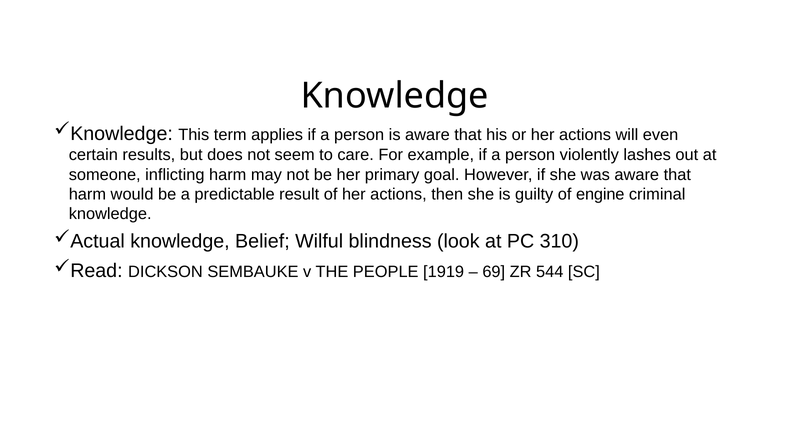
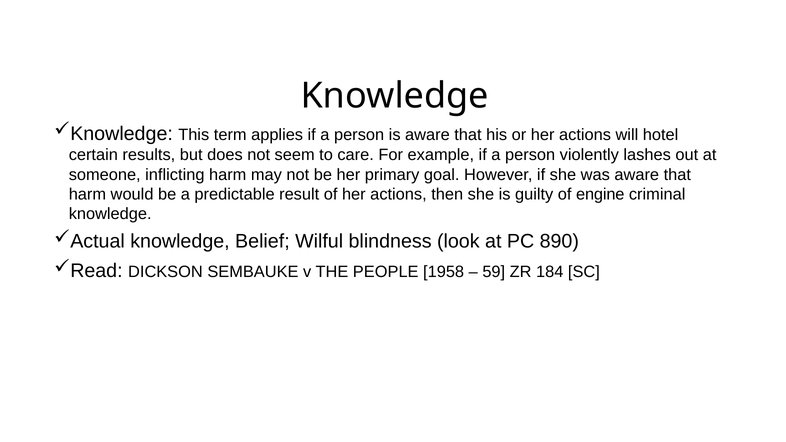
even: even -> hotel
310: 310 -> 890
1919: 1919 -> 1958
69: 69 -> 59
544: 544 -> 184
